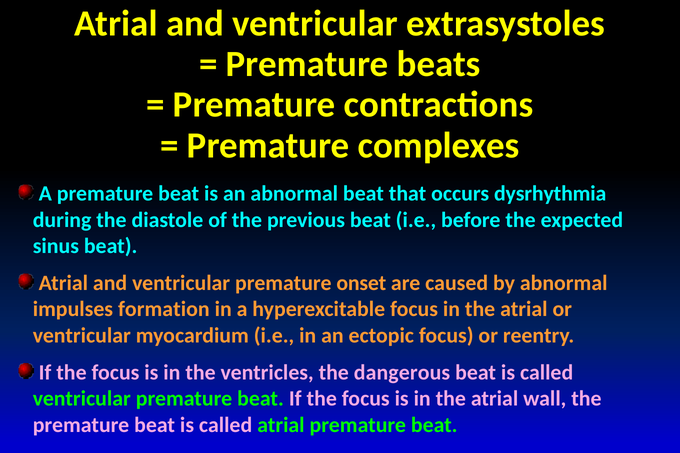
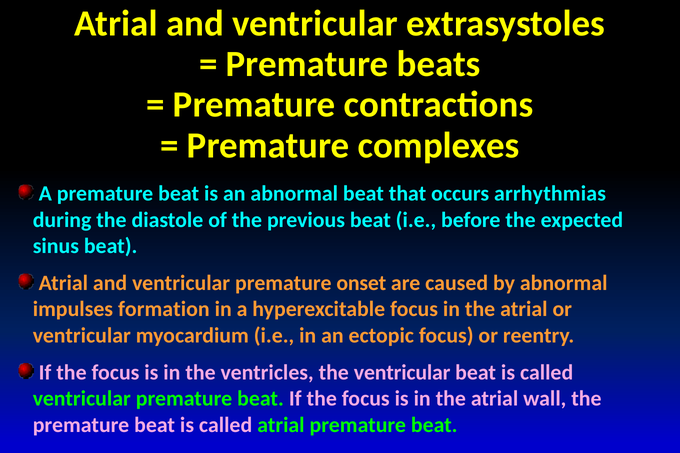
dysrhythmia: dysrhythmia -> arrhythmias
the dangerous: dangerous -> ventricular
